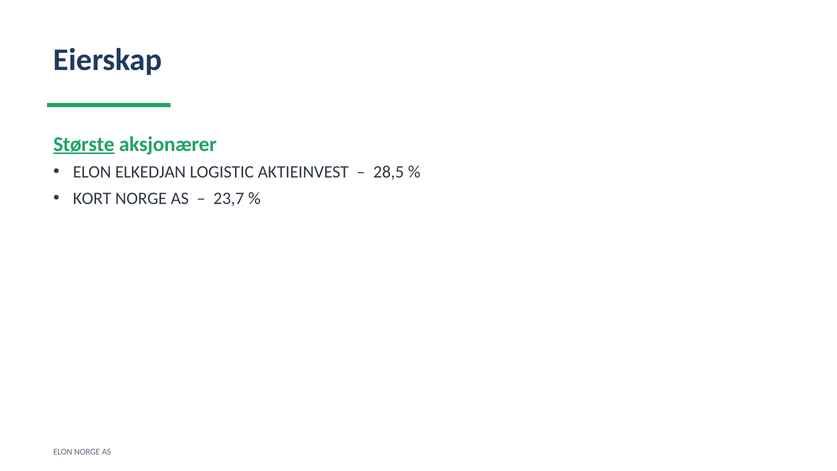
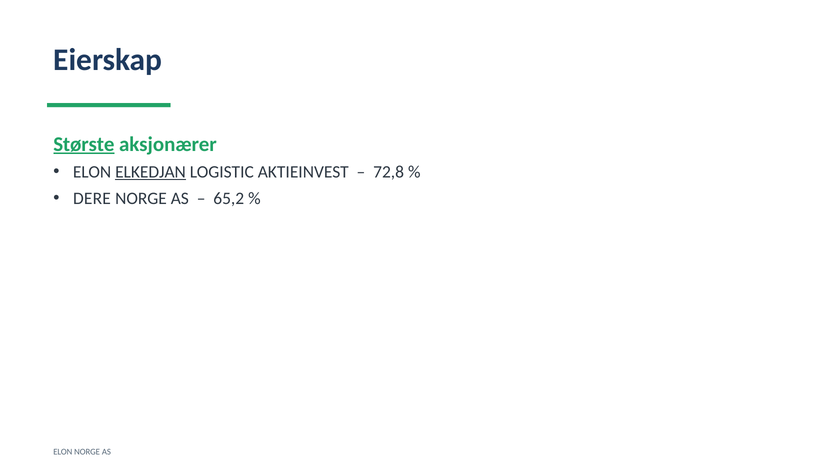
ELKEDJAN underline: none -> present
28,5: 28,5 -> 72,8
KORT: KORT -> DERE
23,7: 23,7 -> 65,2
